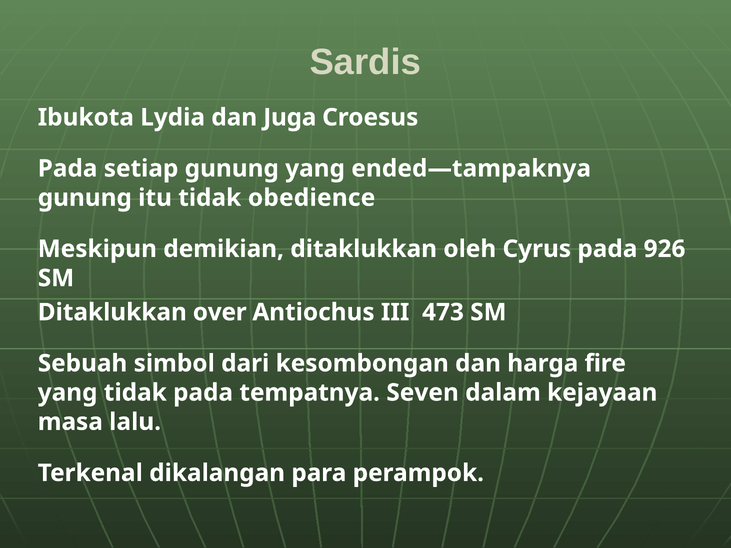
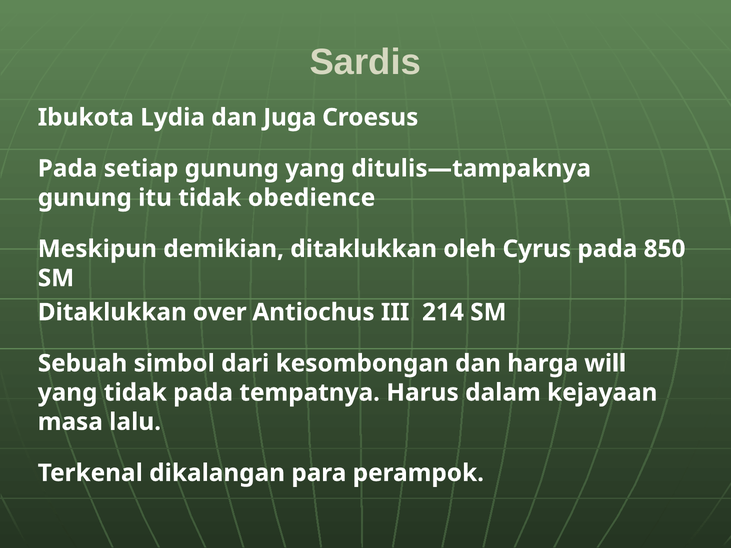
ended—tampaknya: ended—tampaknya -> ditulis—tampaknya
926: 926 -> 850
473: 473 -> 214
fire: fire -> will
Seven: Seven -> Harus
